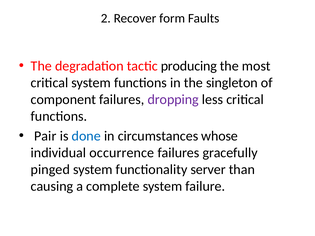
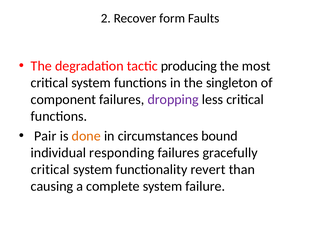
done colour: blue -> orange
whose: whose -> bound
occurrence: occurrence -> responding
pinged at (50, 170): pinged -> critical
server: server -> revert
